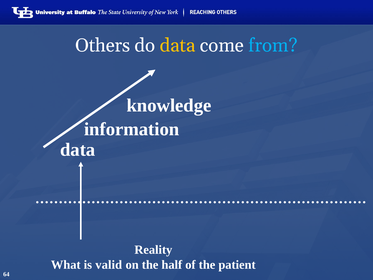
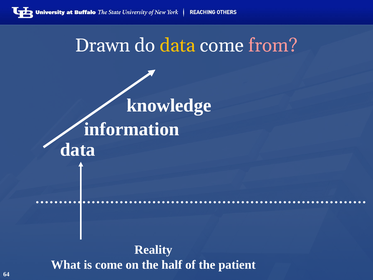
Others: Others -> Drawn
from colour: light blue -> pink
is valid: valid -> come
